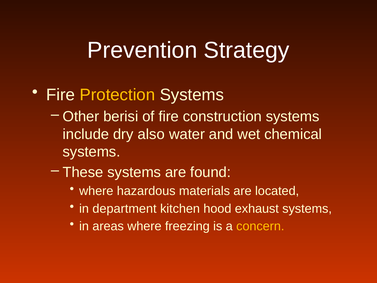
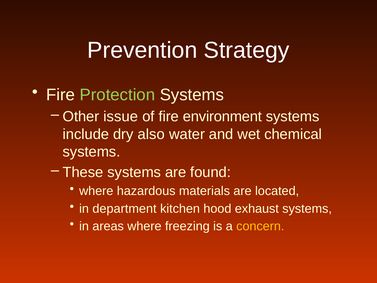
Protection colour: yellow -> light green
berisi: berisi -> issue
construction: construction -> environment
